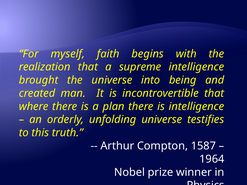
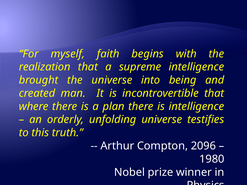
1587: 1587 -> 2096
1964: 1964 -> 1980
